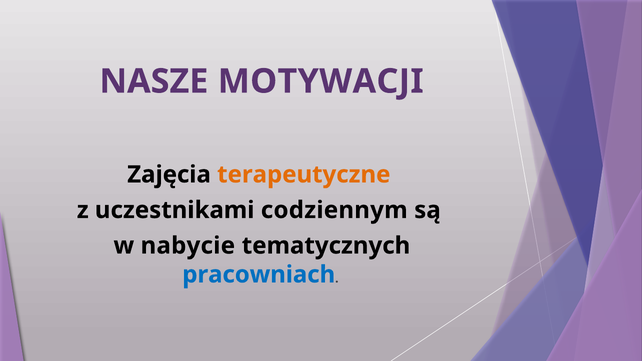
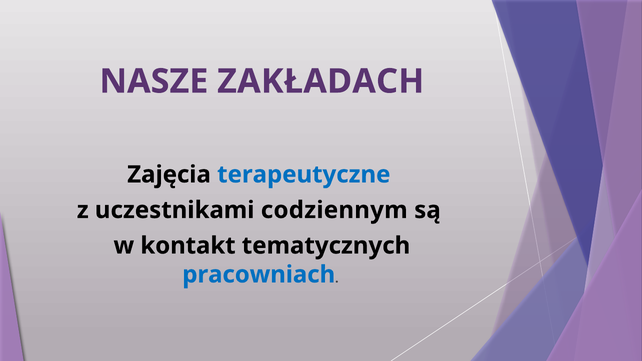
MOTYWACJI: MOTYWACJI -> ZAKŁADACH
terapeutyczne colour: orange -> blue
nabycie: nabycie -> kontakt
